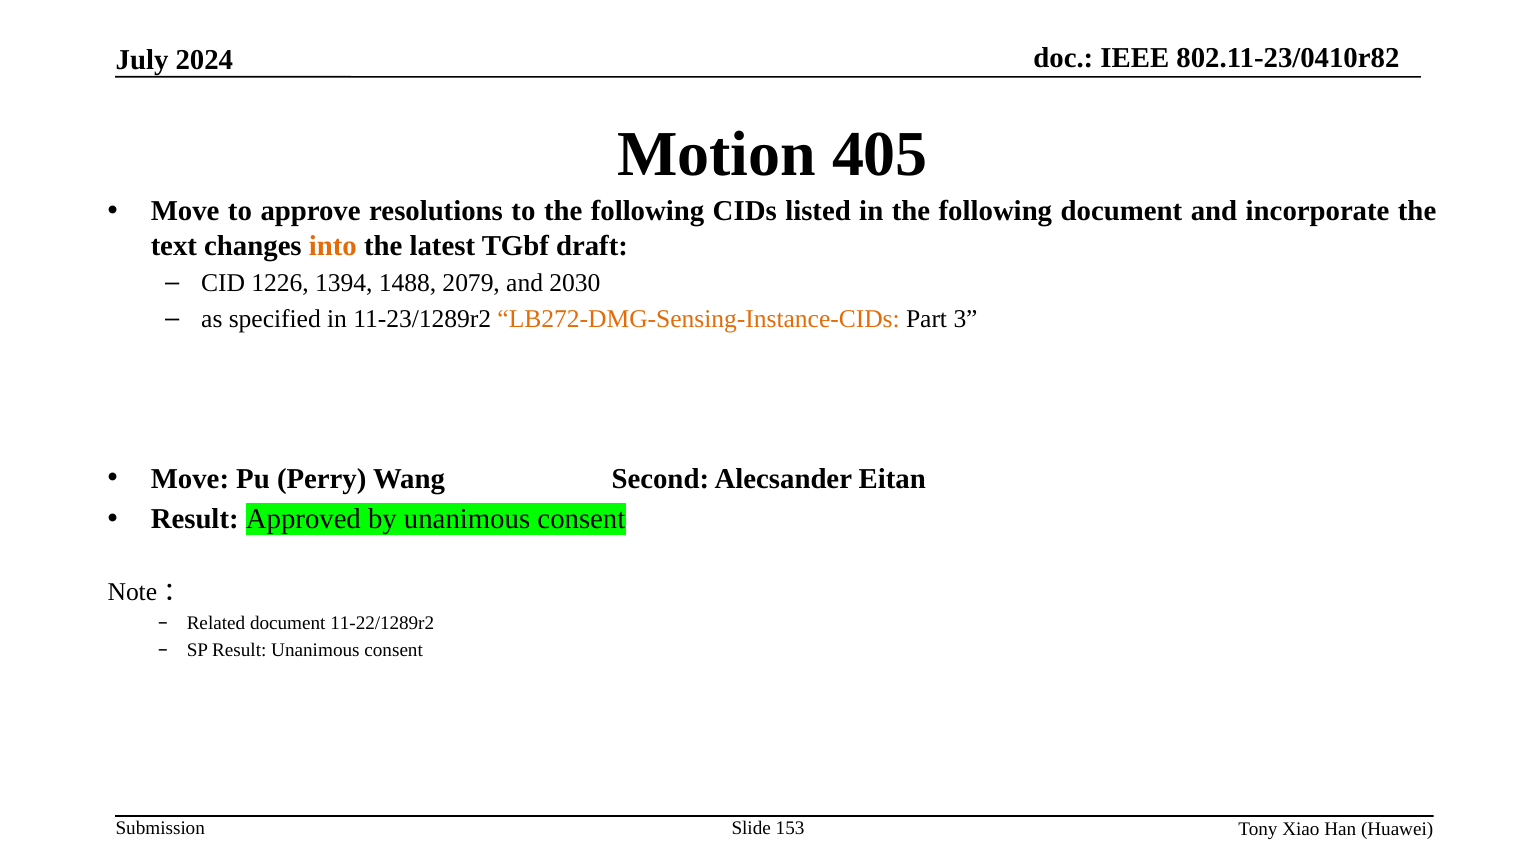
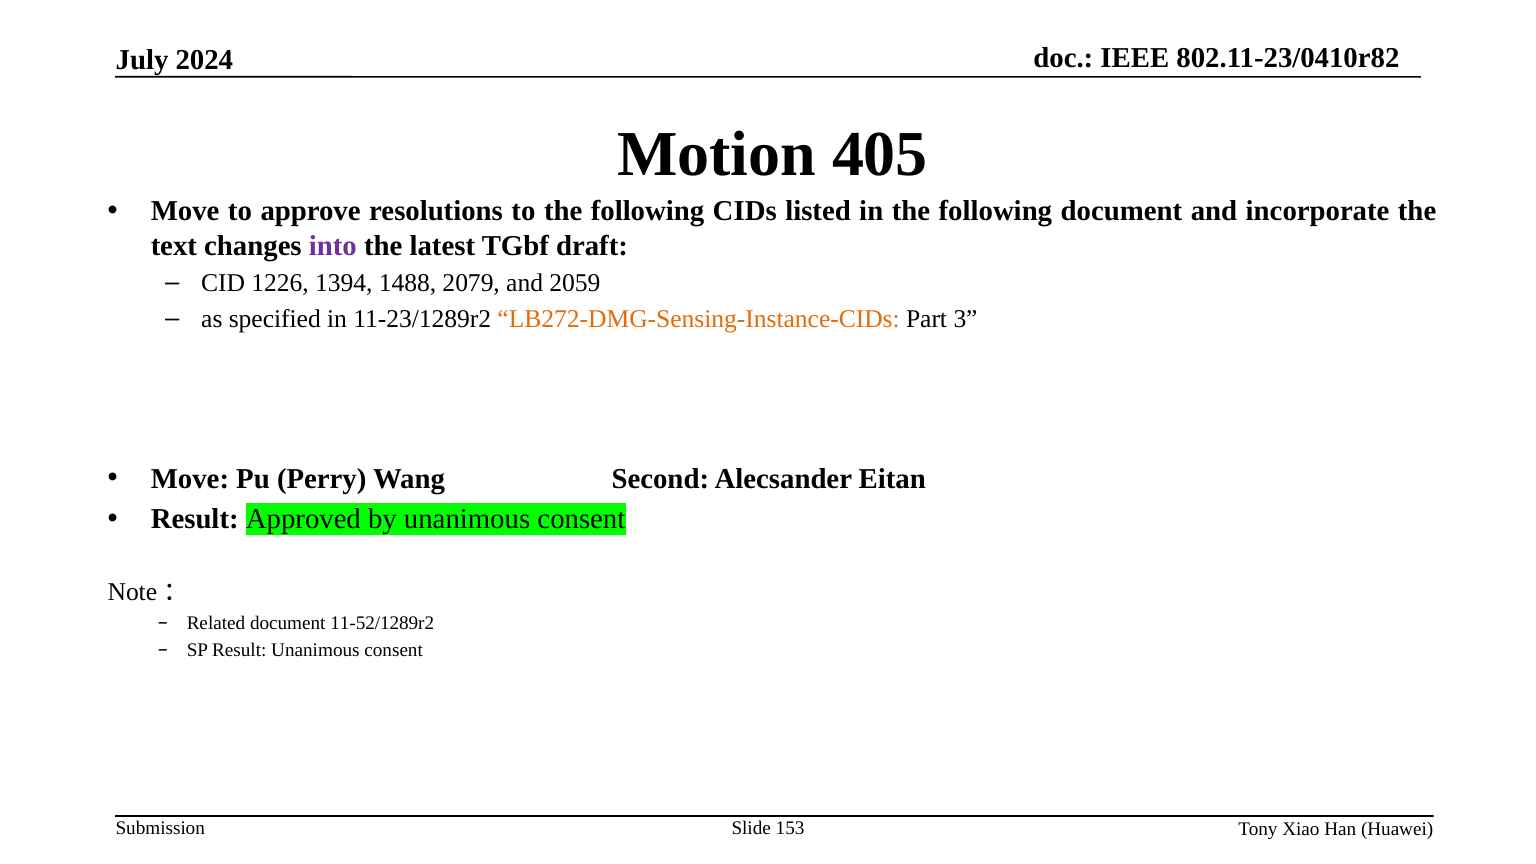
into colour: orange -> purple
2030: 2030 -> 2059
11-22/1289r2: 11-22/1289r2 -> 11-52/1289r2
